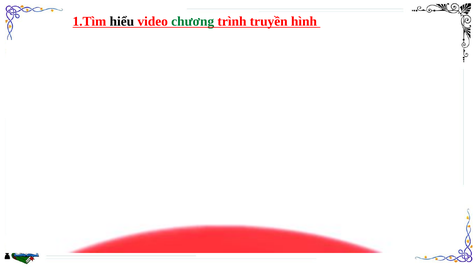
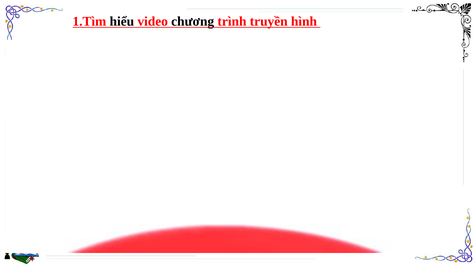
chương colour: green -> black
